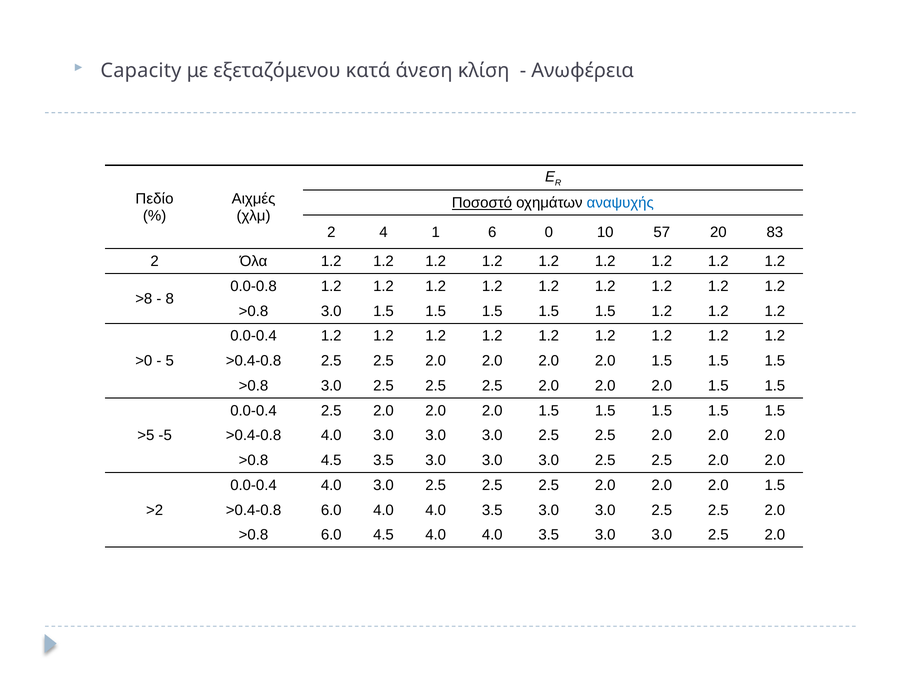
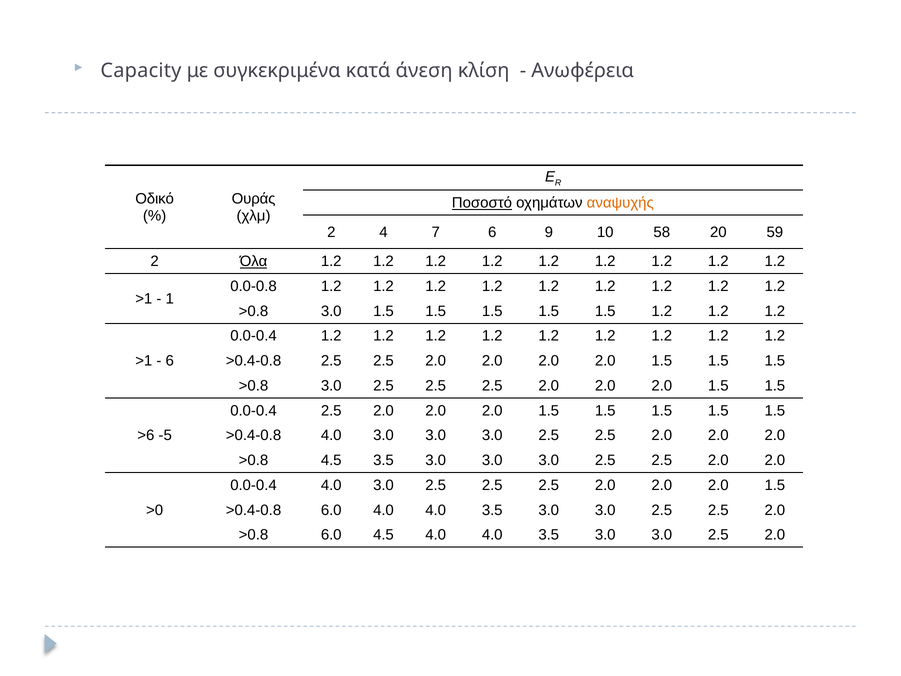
εξεταζόμενου: εξεταζόμενου -> συγκεκριμένα
Πεδίο: Πεδίο -> Οδικό
Αιχμές: Αιχμές -> Ουράς
αναψυχής colour: blue -> orange
1: 1 -> 7
0: 0 -> 9
57: 57 -> 58
83: 83 -> 59
Όλα underline: none -> present
>8 at (144, 299): >8 -> >1
8: 8 -> 1
>0 at (144, 361): >0 -> >1
5 at (170, 361): 5 -> 6
>5: >5 -> >6
>2: >2 -> >0
